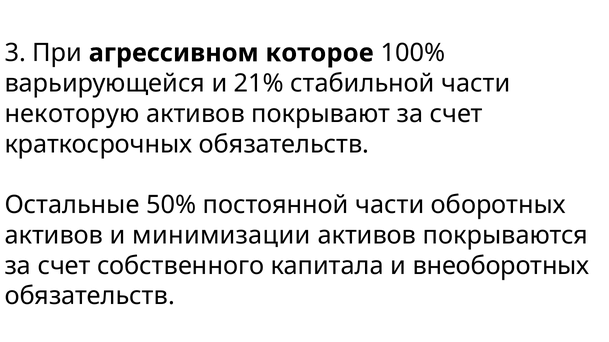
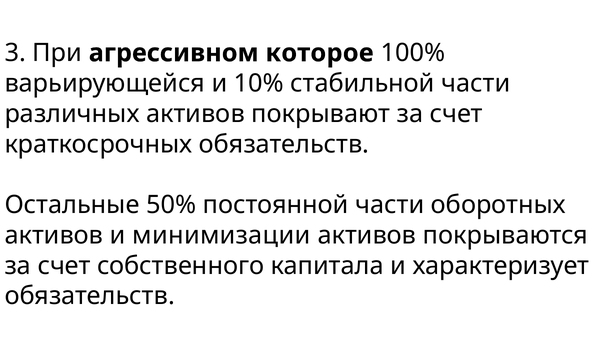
21%: 21% -> 10%
некоторую: некоторую -> различных
внеоборотных: внеоборотных -> характеризует
